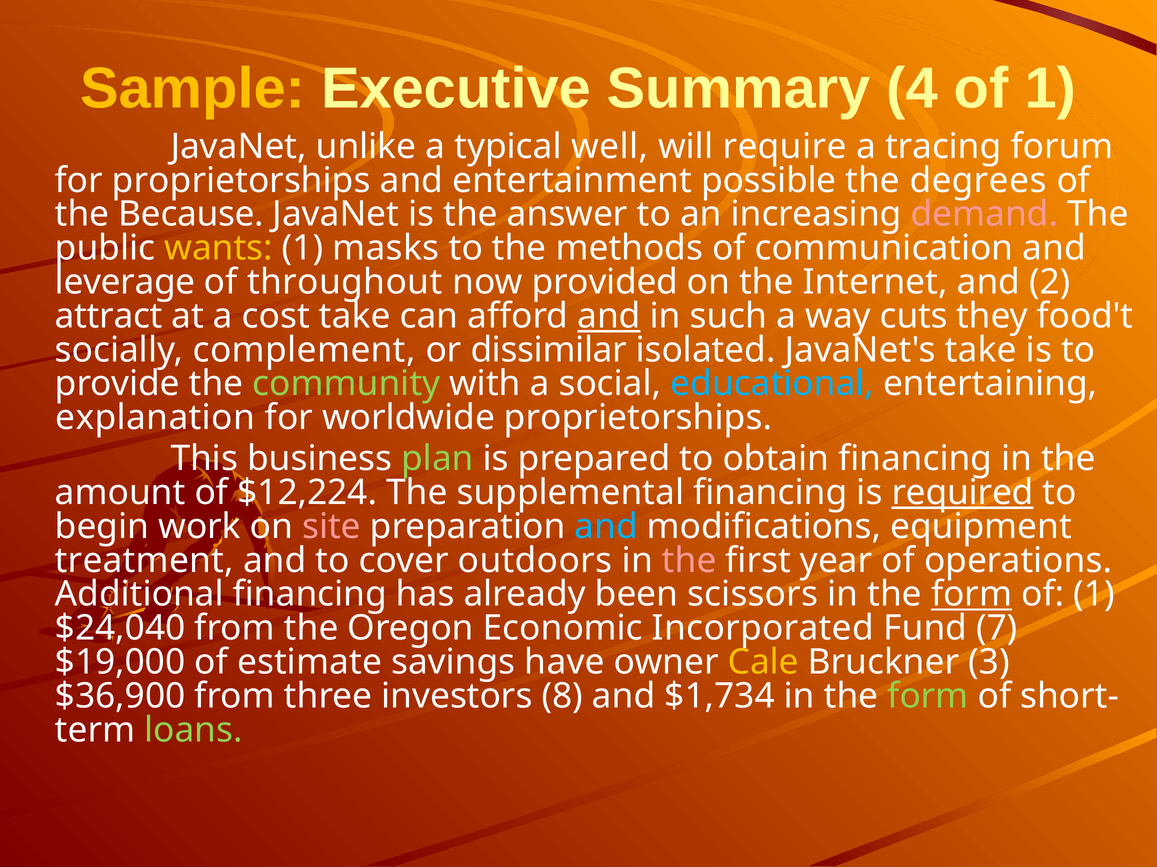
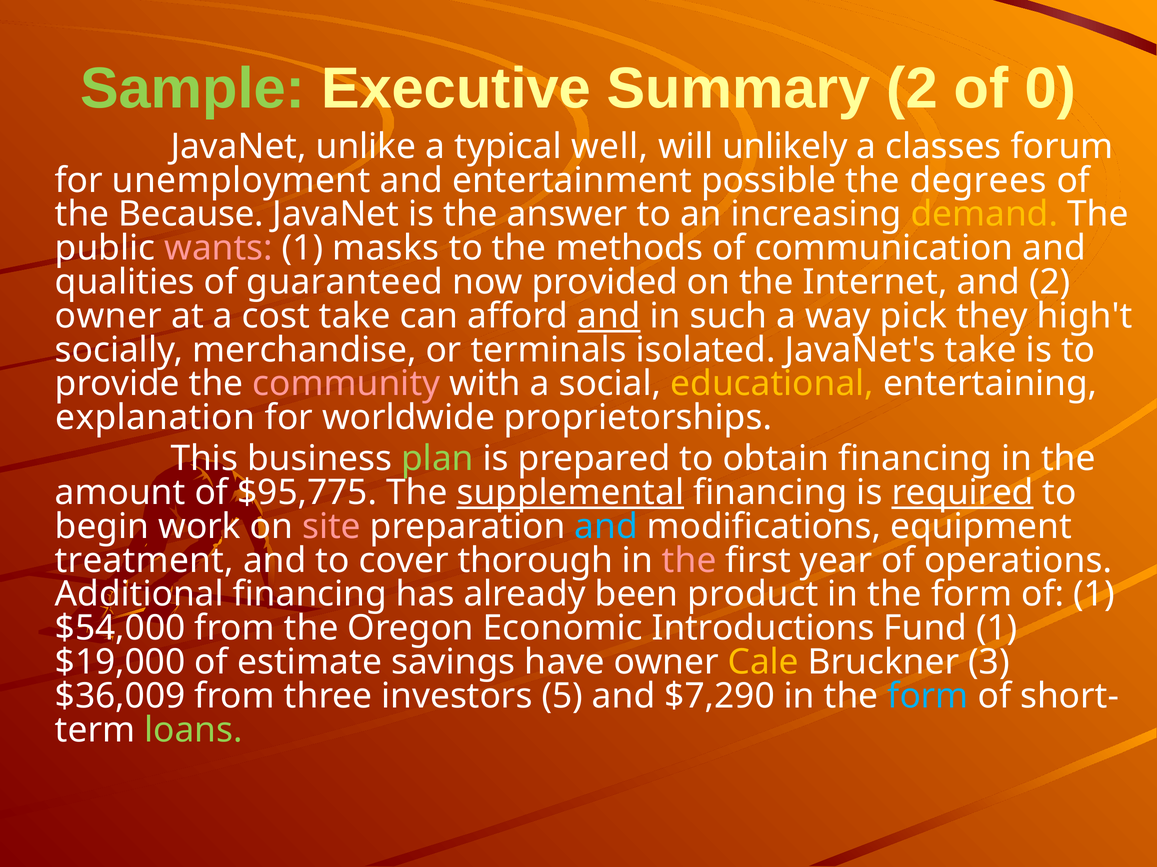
Sample colour: yellow -> light green
Summary 4: 4 -> 2
1 at (1050, 89): 1 -> 0
require: require -> unlikely
tracing: tracing -> classes
for proprietorships: proprietorships -> unemployment
demand colour: pink -> yellow
wants colour: yellow -> pink
leverage: leverage -> qualities
throughout: throughout -> guaranteed
attract at (109, 316): attract -> owner
cuts: cuts -> pick
food't: food't -> high't
complement: complement -> merchandise
dissimilar: dissimilar -> terminals
community colour: light green -> pink
educational colour: light blue -> yellow
$12,224: $12,224 -> $95,775
supplemental underline: none -> present
outdoors: outdoors -> thorough
scissors: scissors -> product
form at (972, 595) underline: present -> none
$24,040: $24,040 -> $54,000
Incorporated: Incorporated -> Introductions
Fund 7: 7 -> 1
$36,900: $36,900 -> $36,009
8: 8 -> 5
$1,734: $1,734 -> $7,290
form at (928, 697) colour: light green -> light blue
